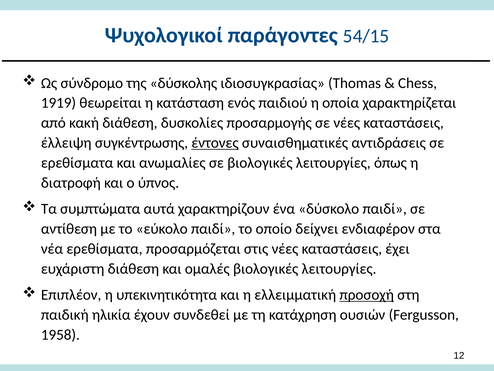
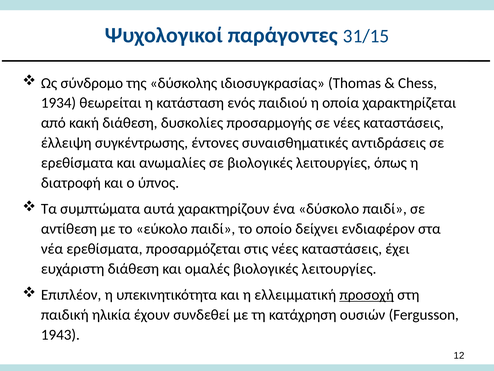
54/15: 54/15 -> 31/15
1919: 1919 -> 1934
έντονες underline: present -> none
1958: 1958 -> 1943
